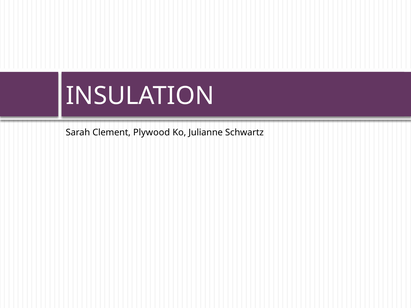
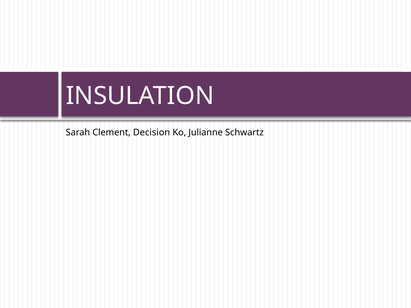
Plywood: Plywood -> Decision
